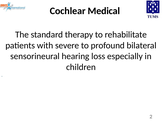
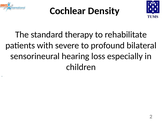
Medical: Medical -> Density
